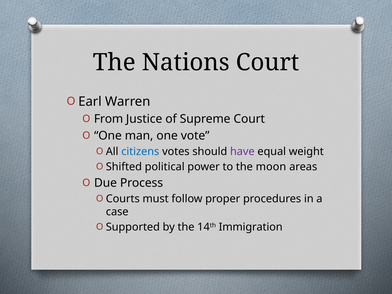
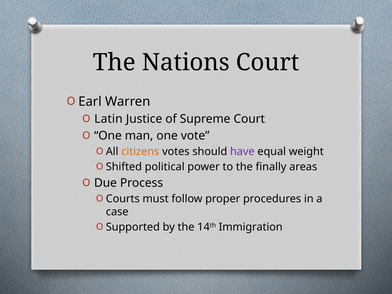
From: From -> Latin
citizens colour: blue -> orange
moon: moon -> finally
